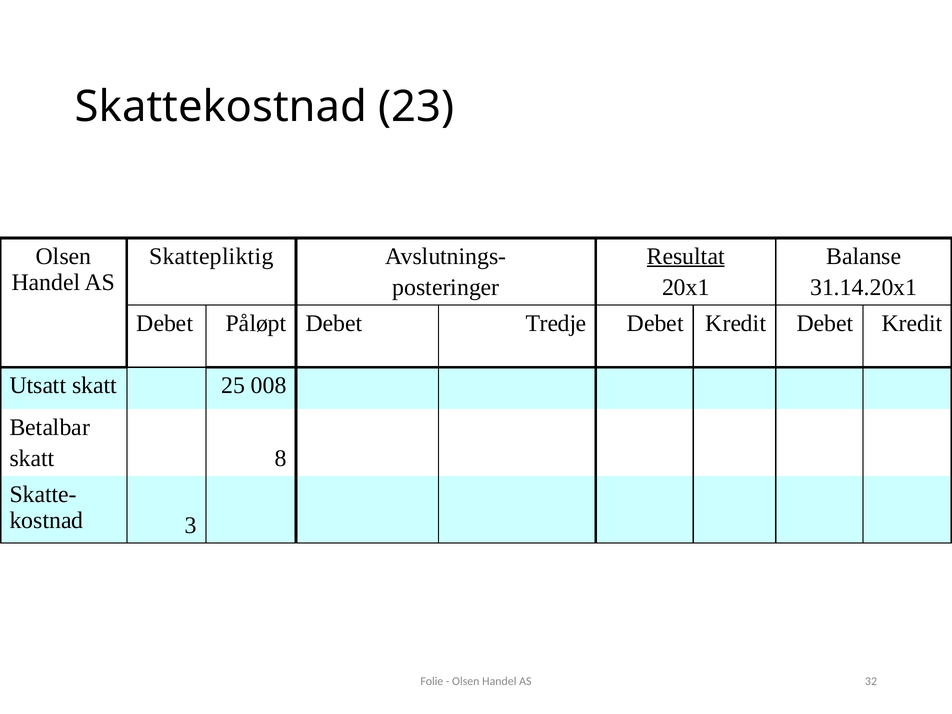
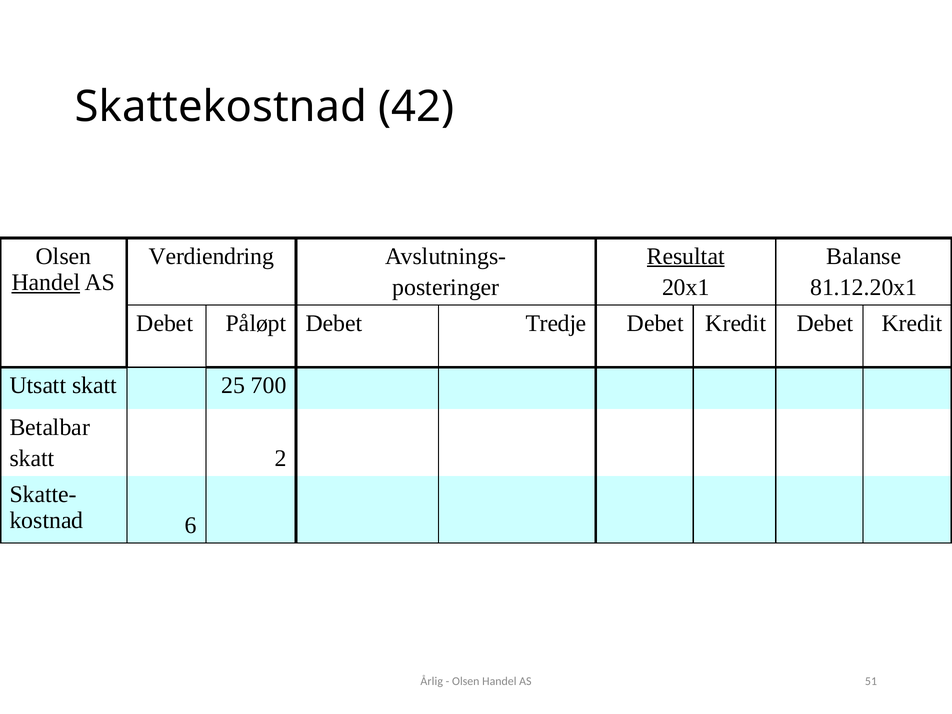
23: 23 -> 42
Skattepliktig: Skattepliktig -> Verdiendring
Handel at (46, 283) underline: none -> present
31.14.20x1: 31.14.20x1 -> 81.12.20x1
008: 008 -> 700
8: 8 -> 2
3: 3 -> 6
Folie: Folie -> Årlig
32: 32 -> 51
